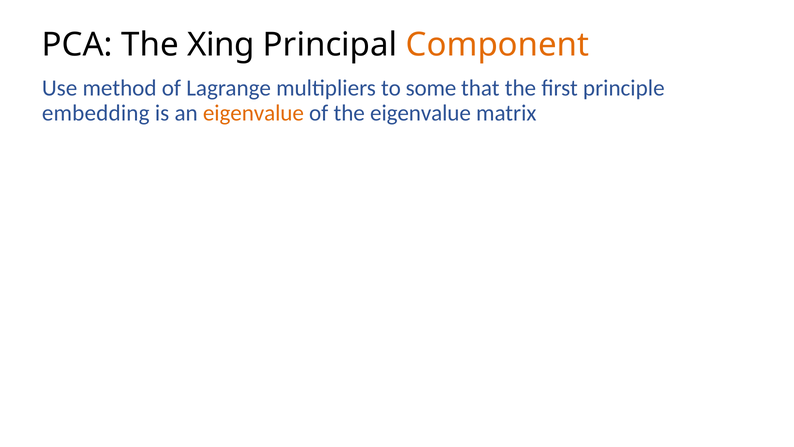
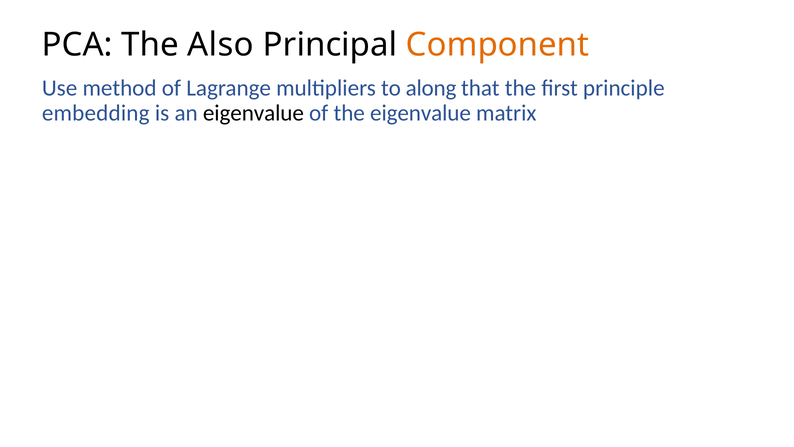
Xing: Xing -> Also
some: some -> along
eigenvalue at (253, 113) colour: orange -> black
